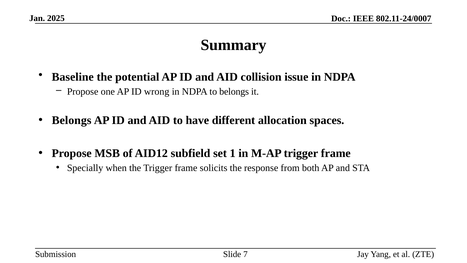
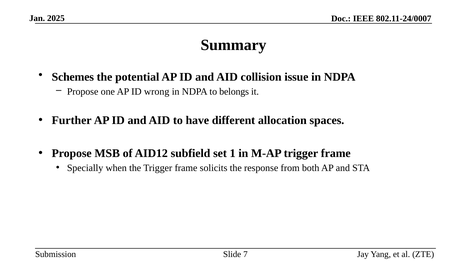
Baseline: Baseline -> Schemes
Belongs at (72, 120): Belongs -> Further
